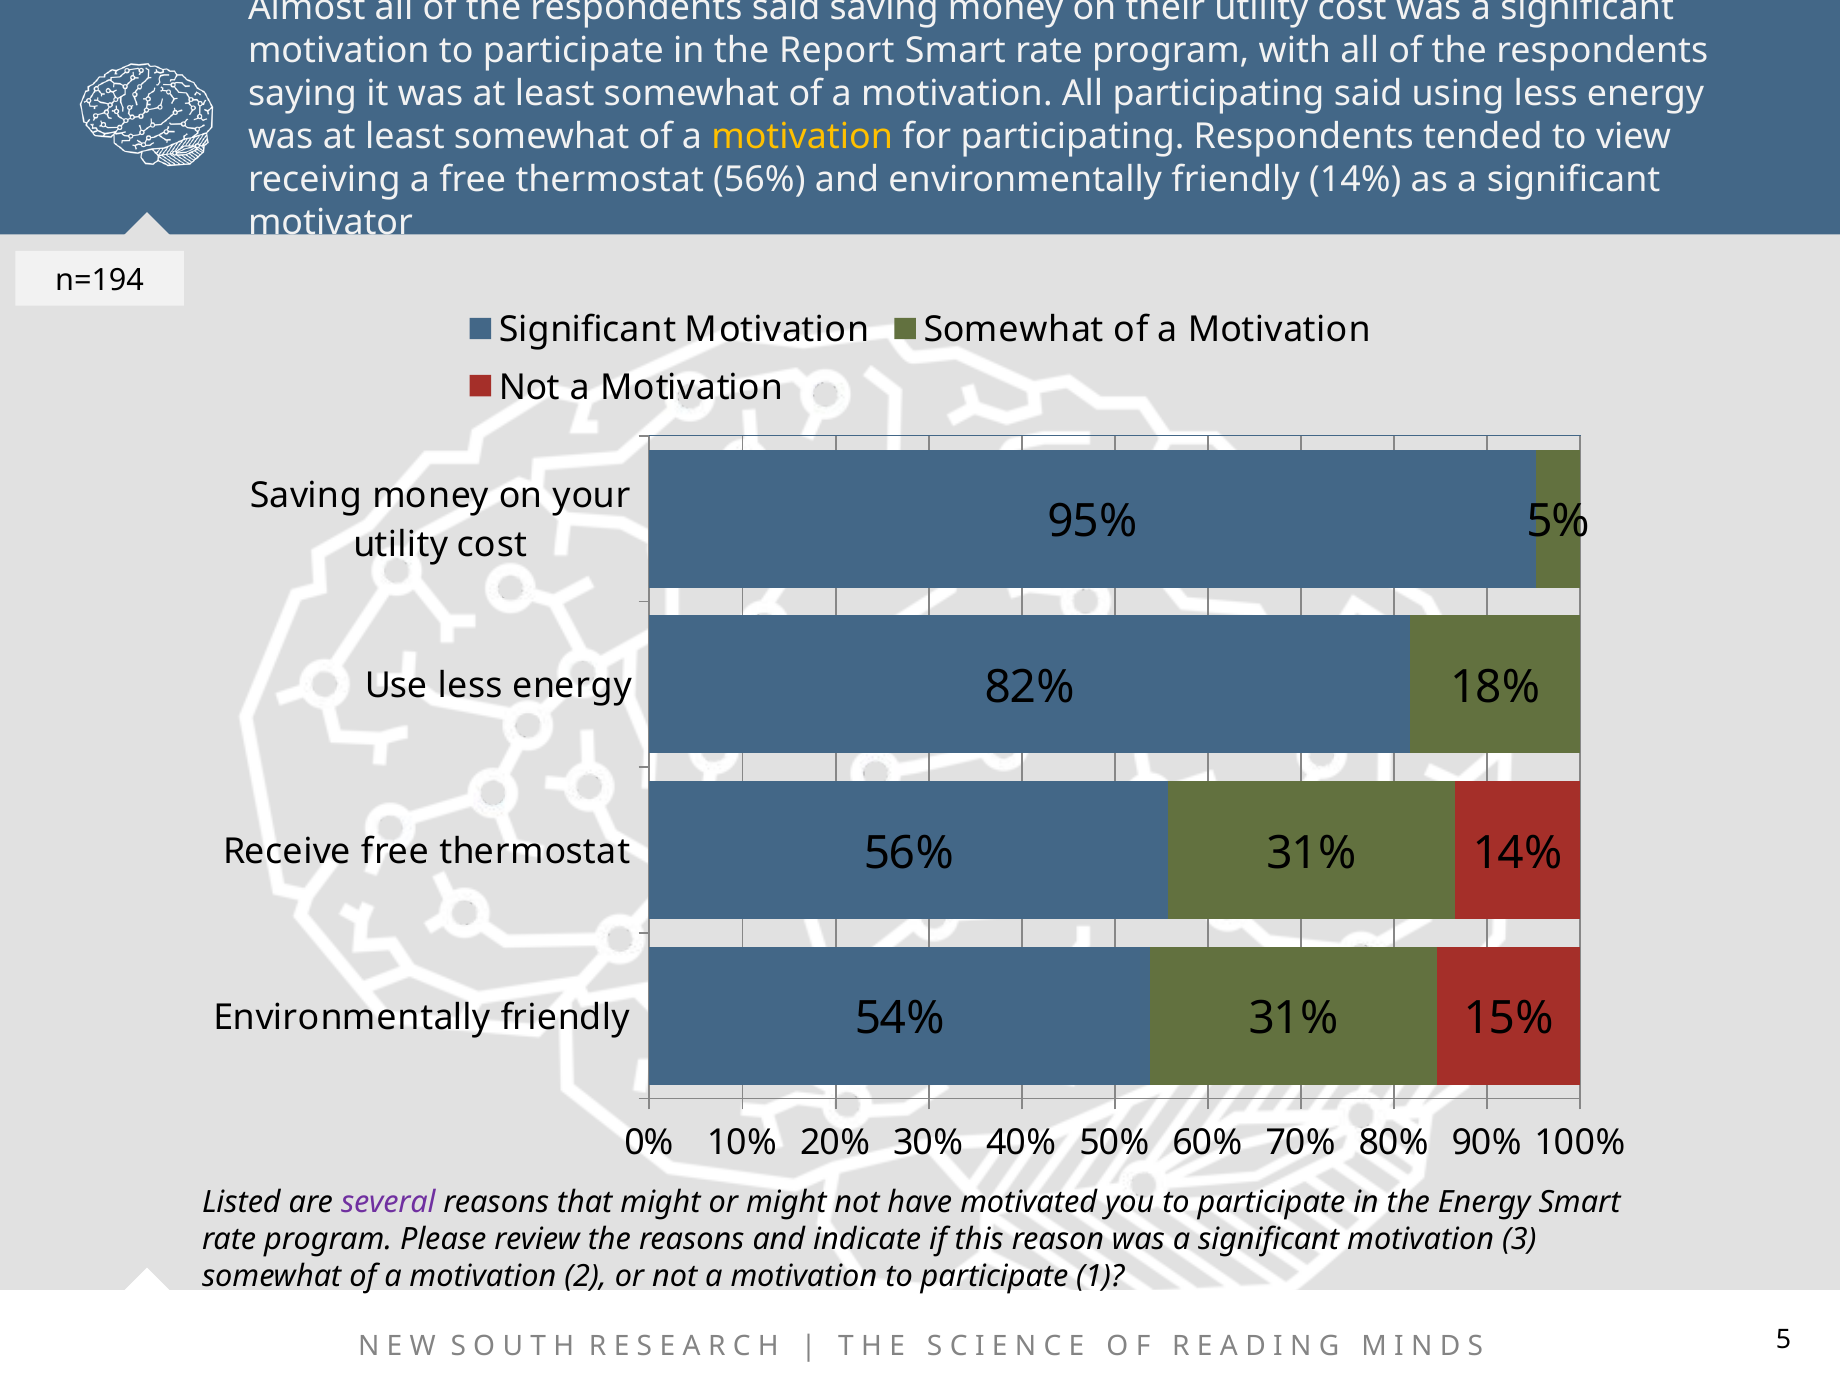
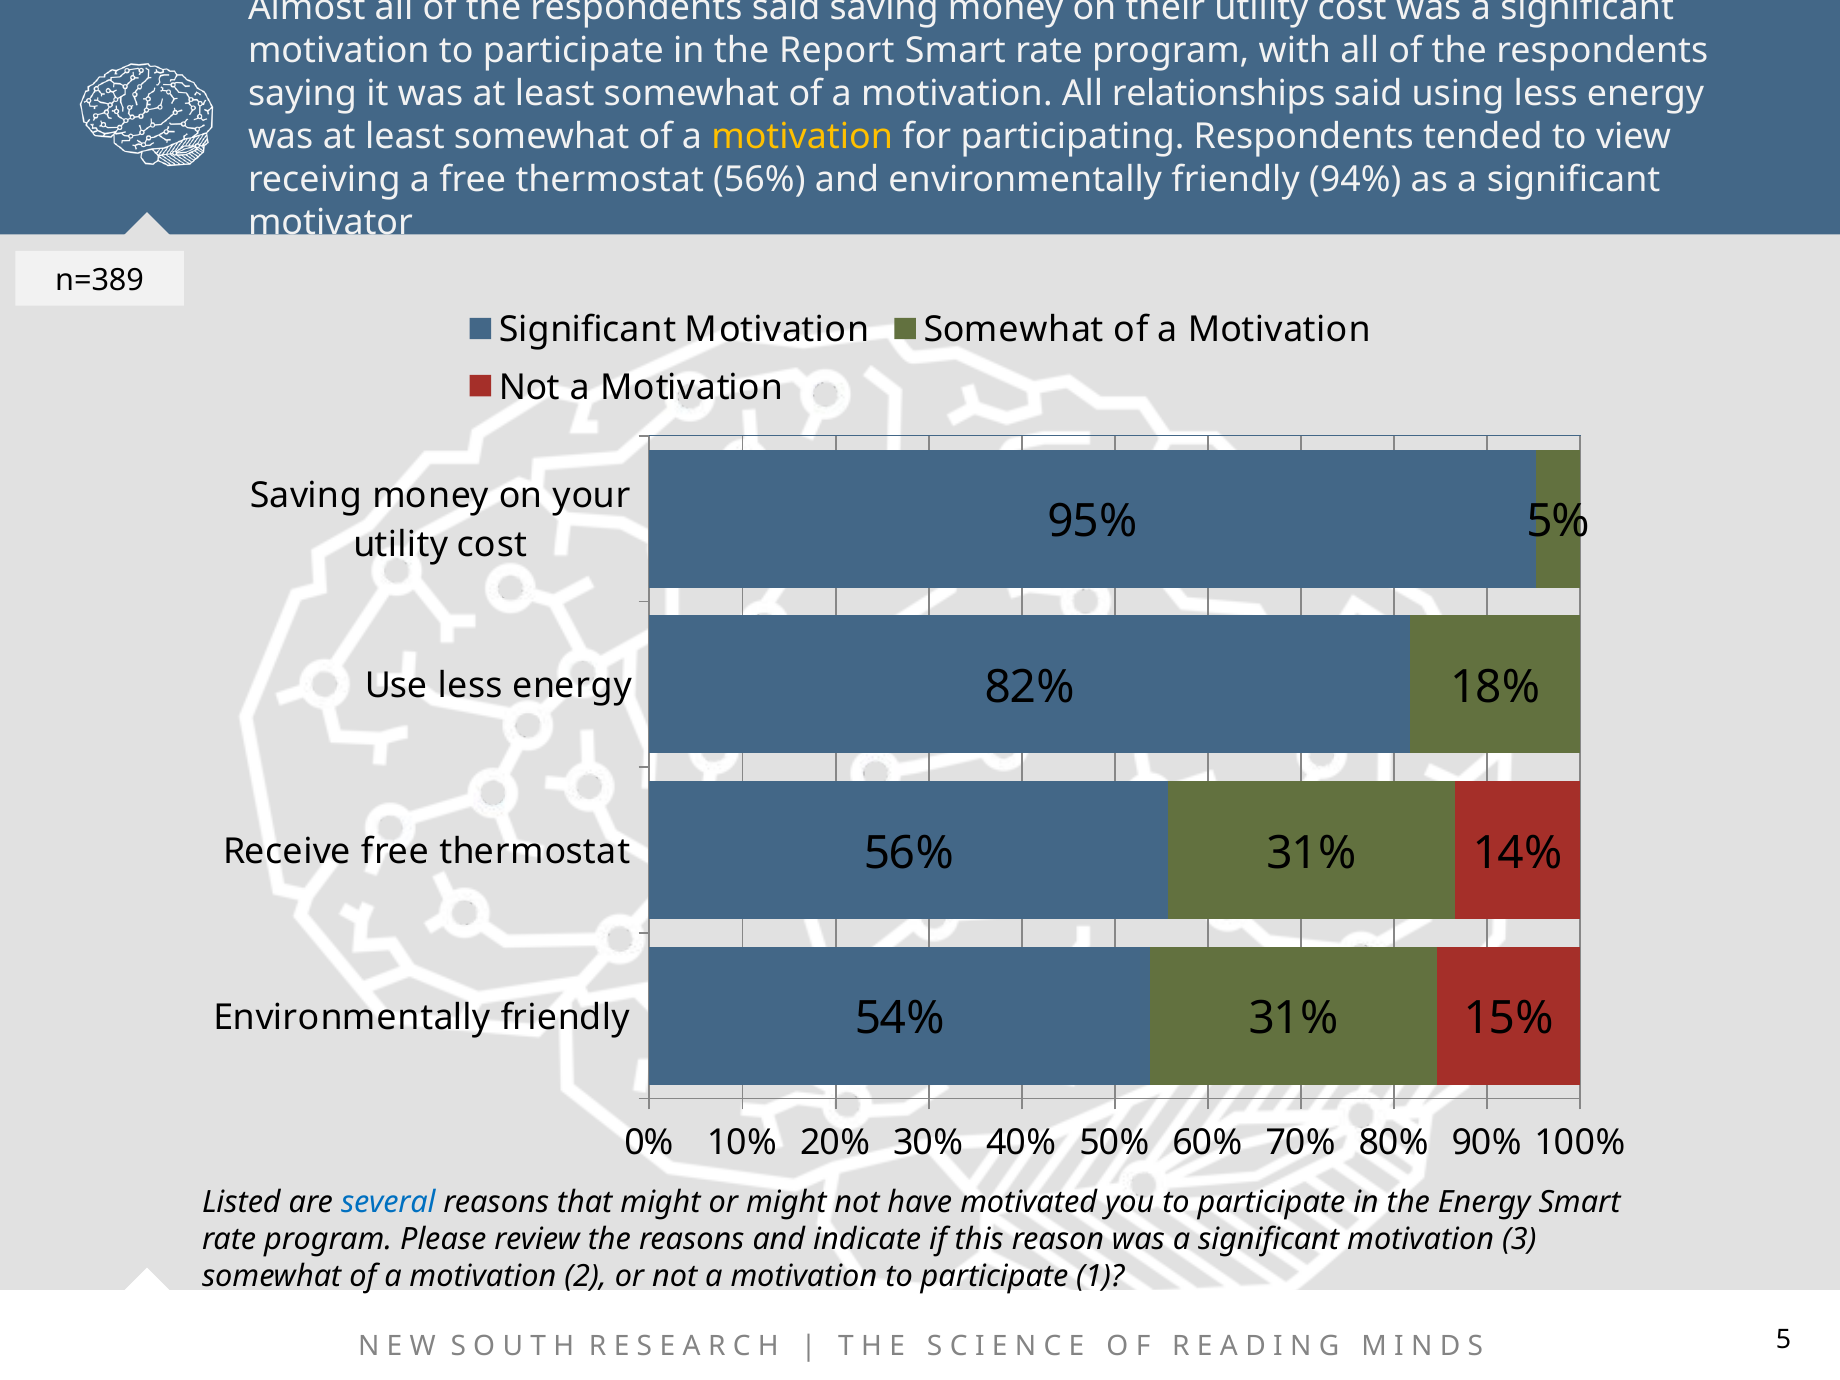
All participating: participating -> relationships
friendly 14%: 14% -> 94%
n=194: n=194 -> n=389
several colour: purple -> blue
